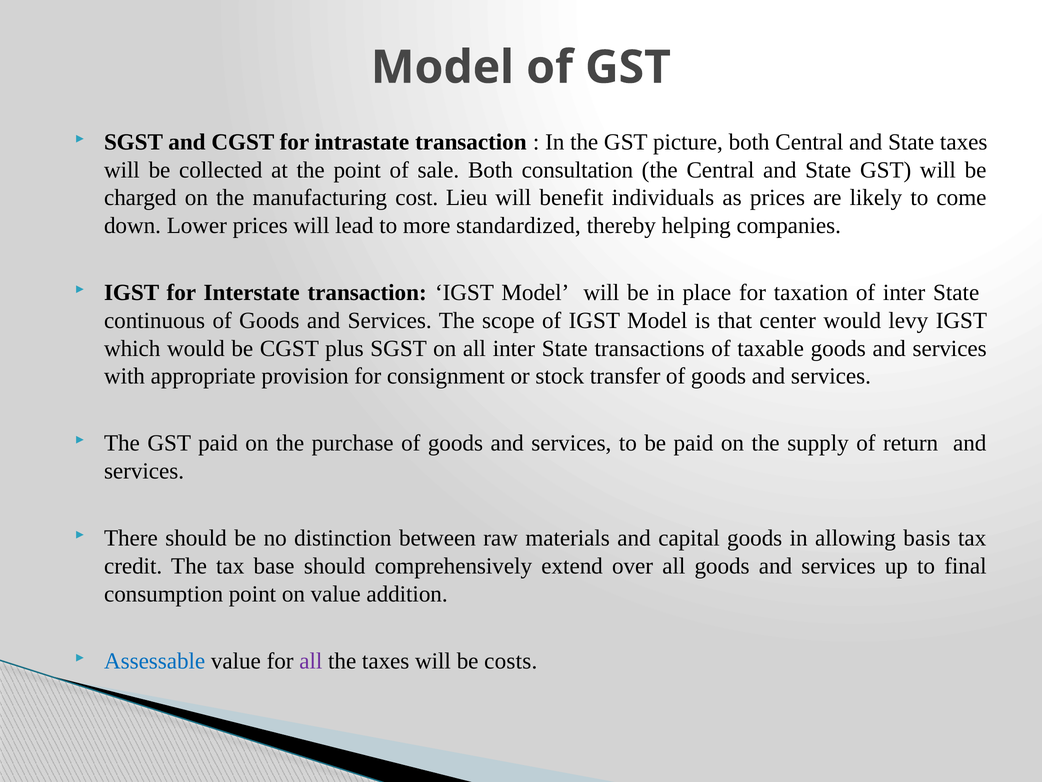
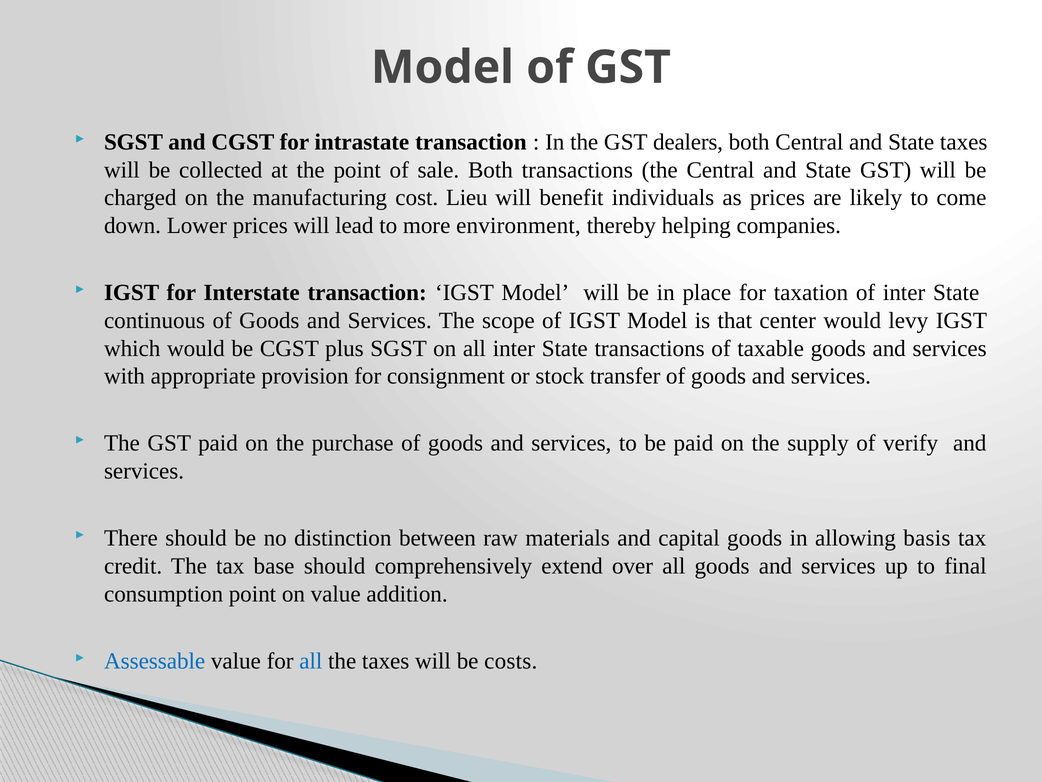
picture: picture -> dealers
Both consultation: consultation -> transactions
standardized: standardized -> environment
return: return -> verify
all at (311, 661) colour: purple -> blue
